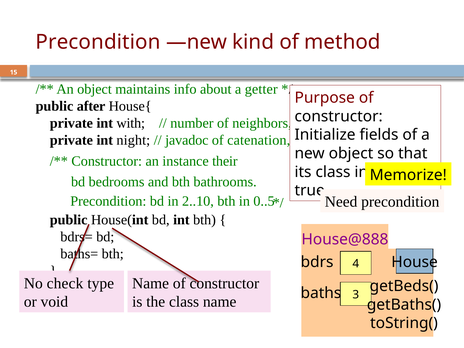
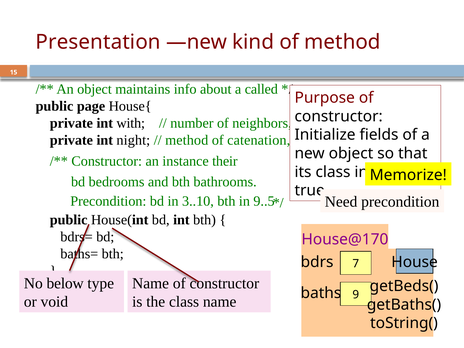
Precondition at (98, 42): Precondition -> Presentation
getter: getter -> called
after: after -> page
javadoc at (187, 140): javadoc -> method
2..10: 2..10 -> 3..10
0..5: 0..5 -> 9..5
House@888: House@888 -> House@170
4: 4 -> 7
check: check -> below
3: 3 -> 9
